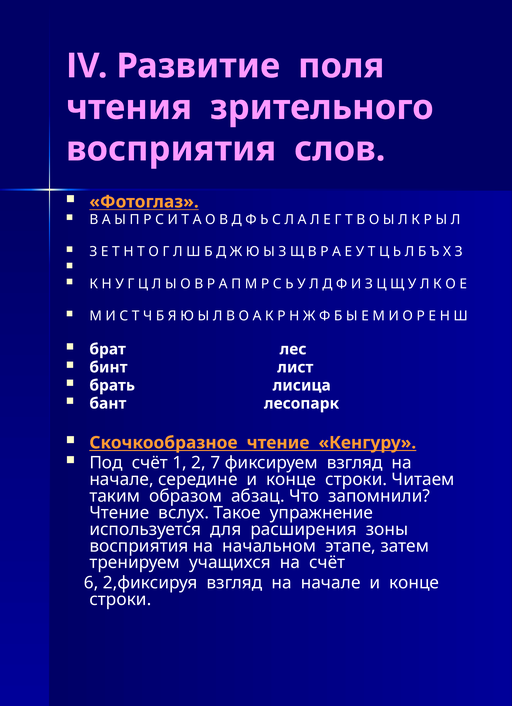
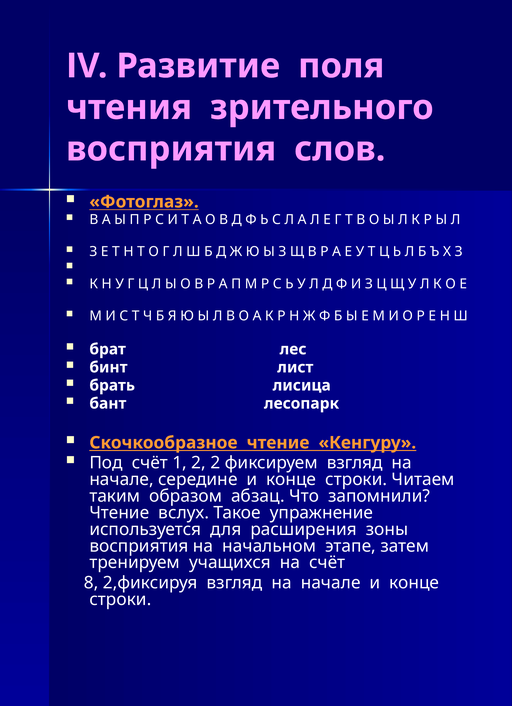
2 7: 7 -> 2
6: 6 -> 8
